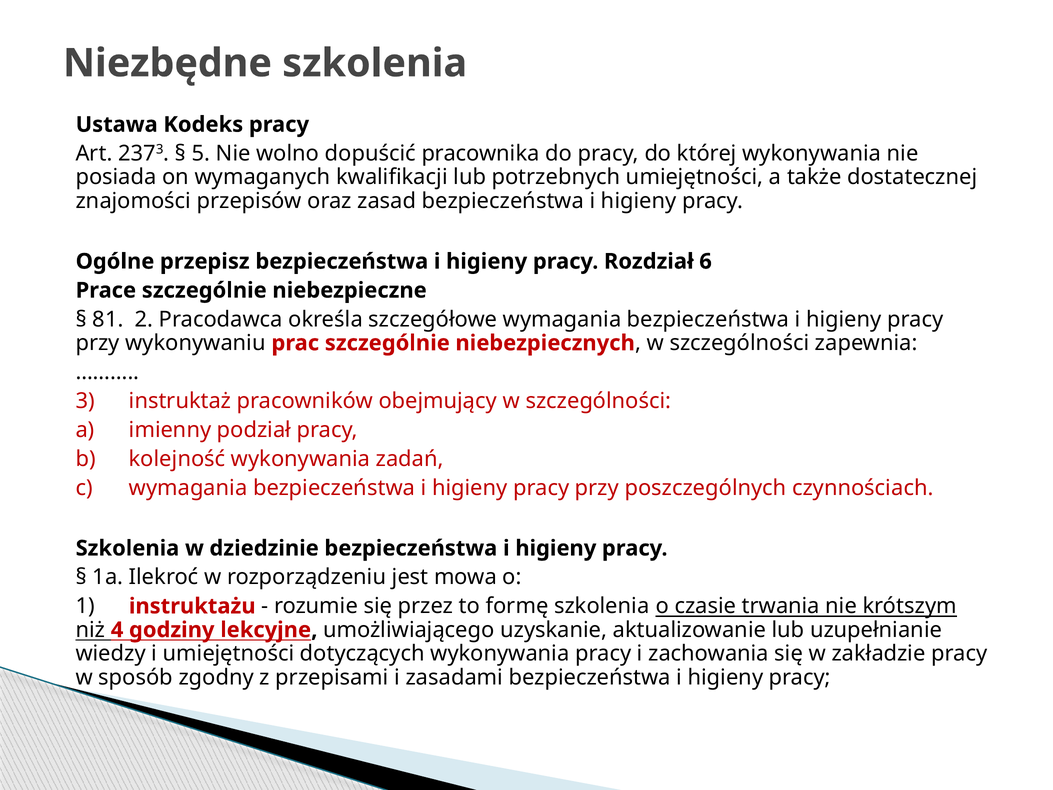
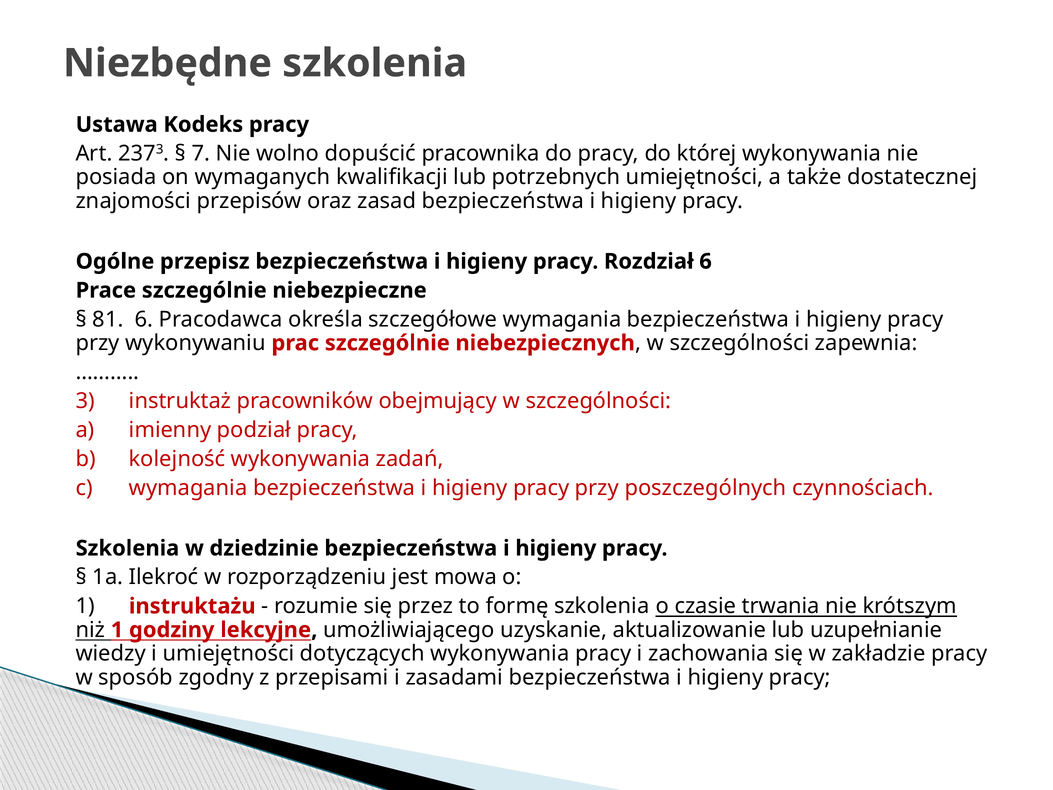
5: 5 -> 7
81 2: 2 -> 6
niż 4: 4 -> 1
